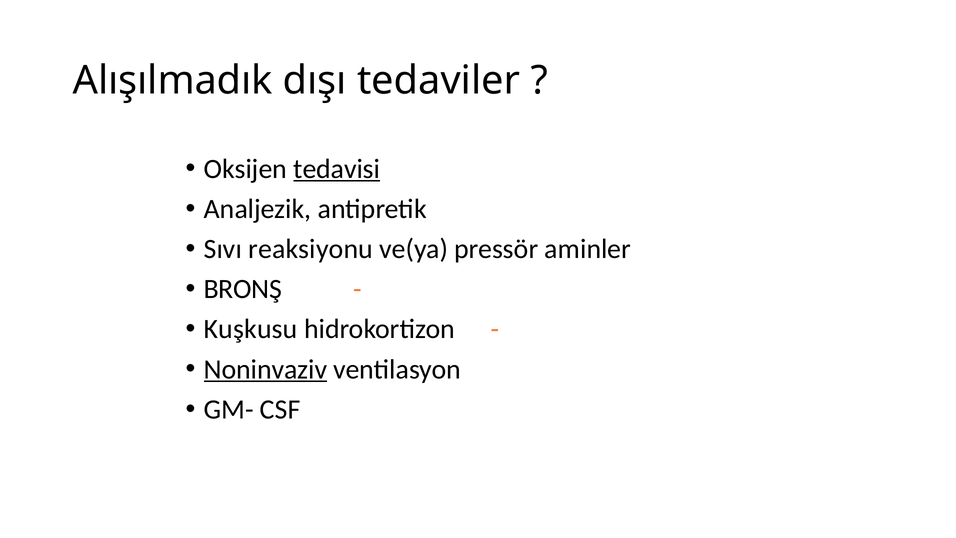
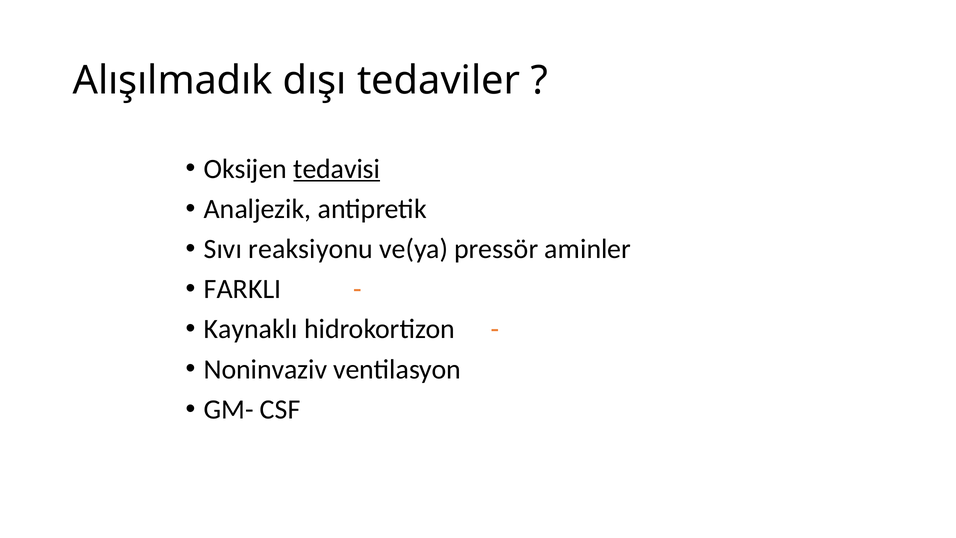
BRONŞ: BRONŞ -> FARKLI
Kuşkusu: Kuşkusu -> Kaynaklı
Noninvaziv underline: present -> none
